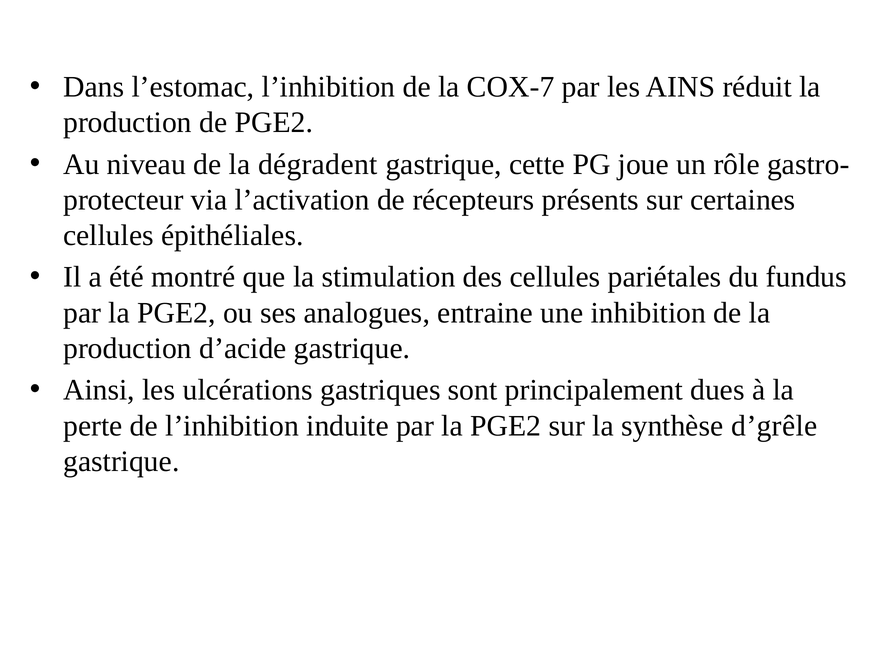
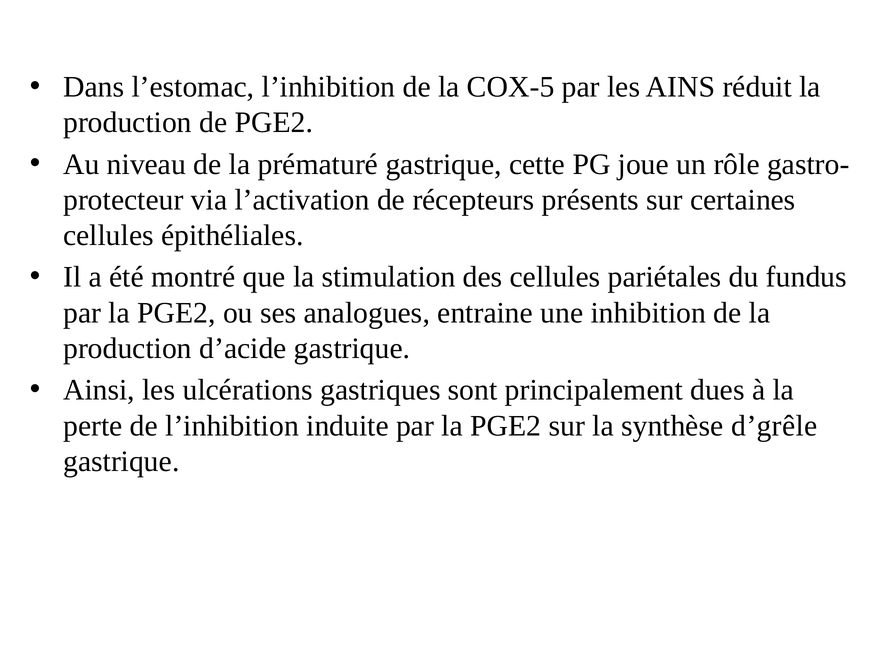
COX-7: COX-7 -> COX-5
dégradent: dégradent -> prématuré
